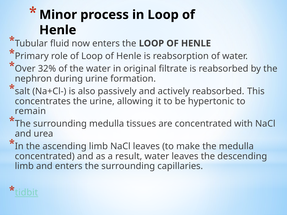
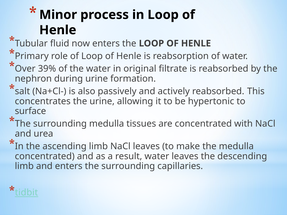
32%: 32% -> 39%
remain: remain -> surface
